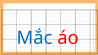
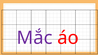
Mắc colour: blue -> purple
